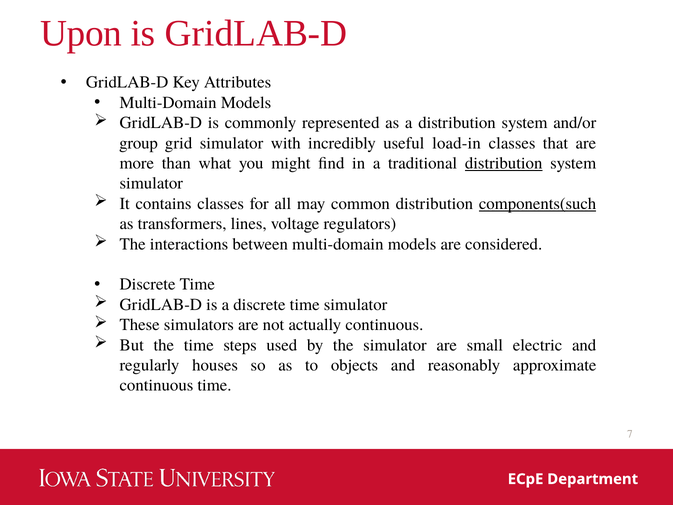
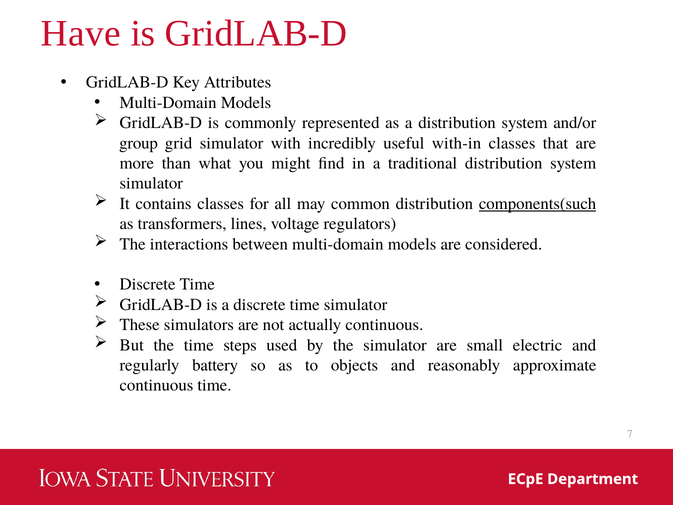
Upon: Upon -> Have
load-in: load-in -> with-in
distribution at (504, 163) underline: present -> none
houses: houses -> battery
